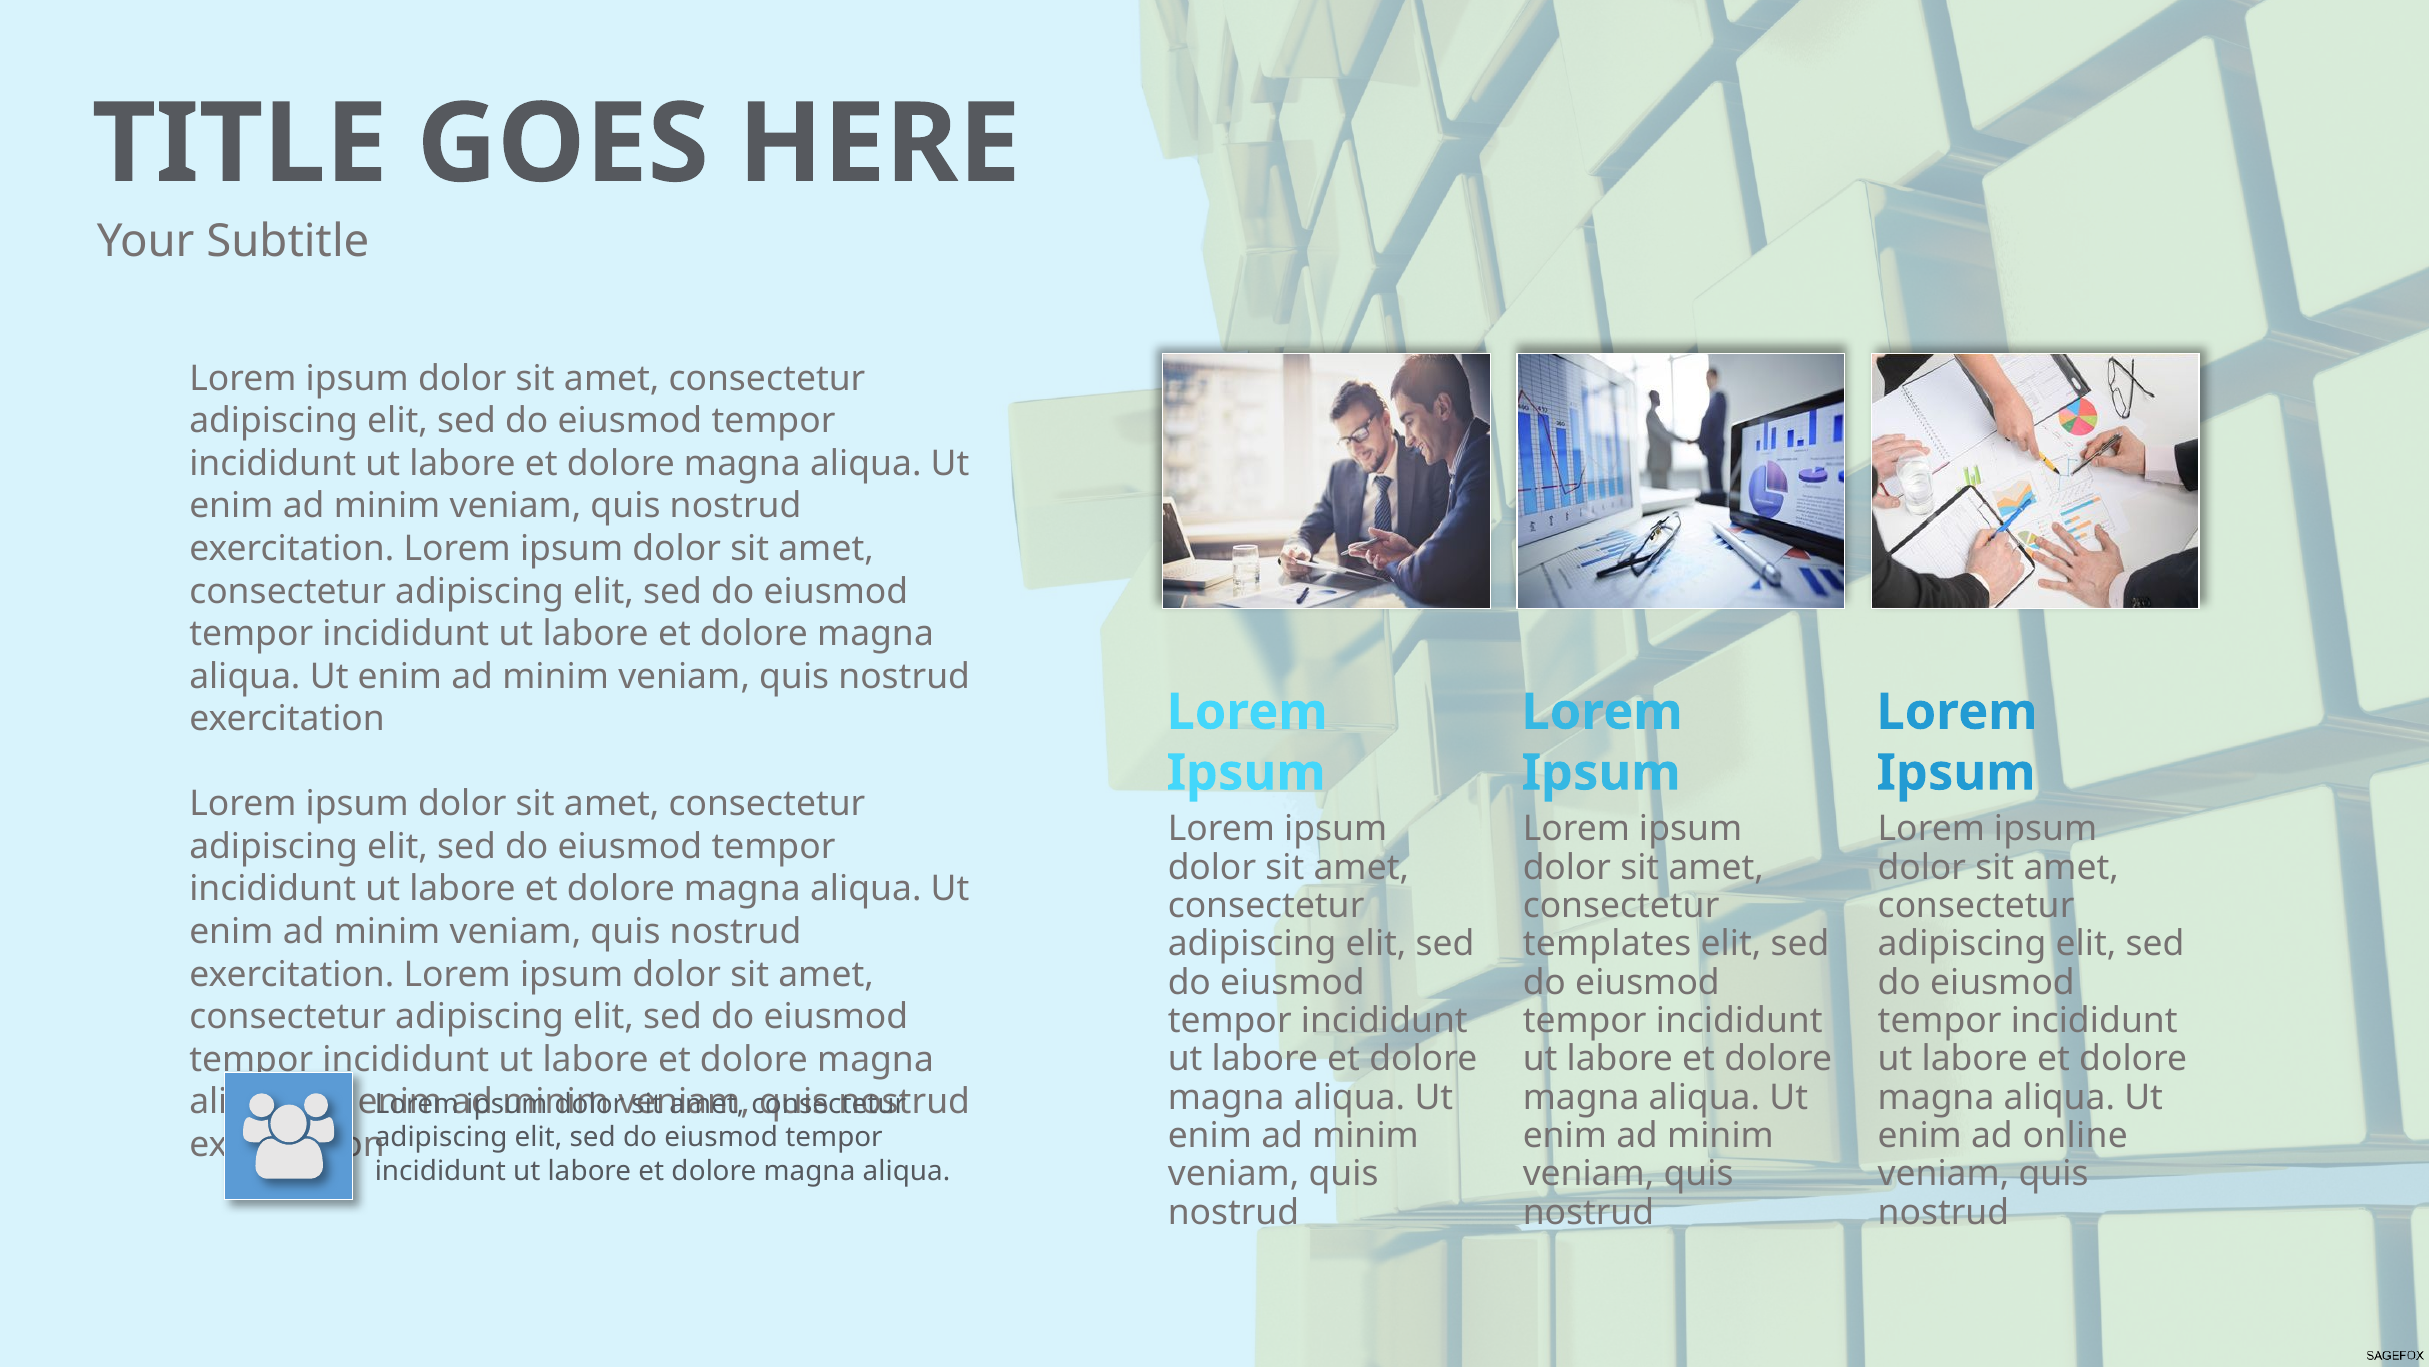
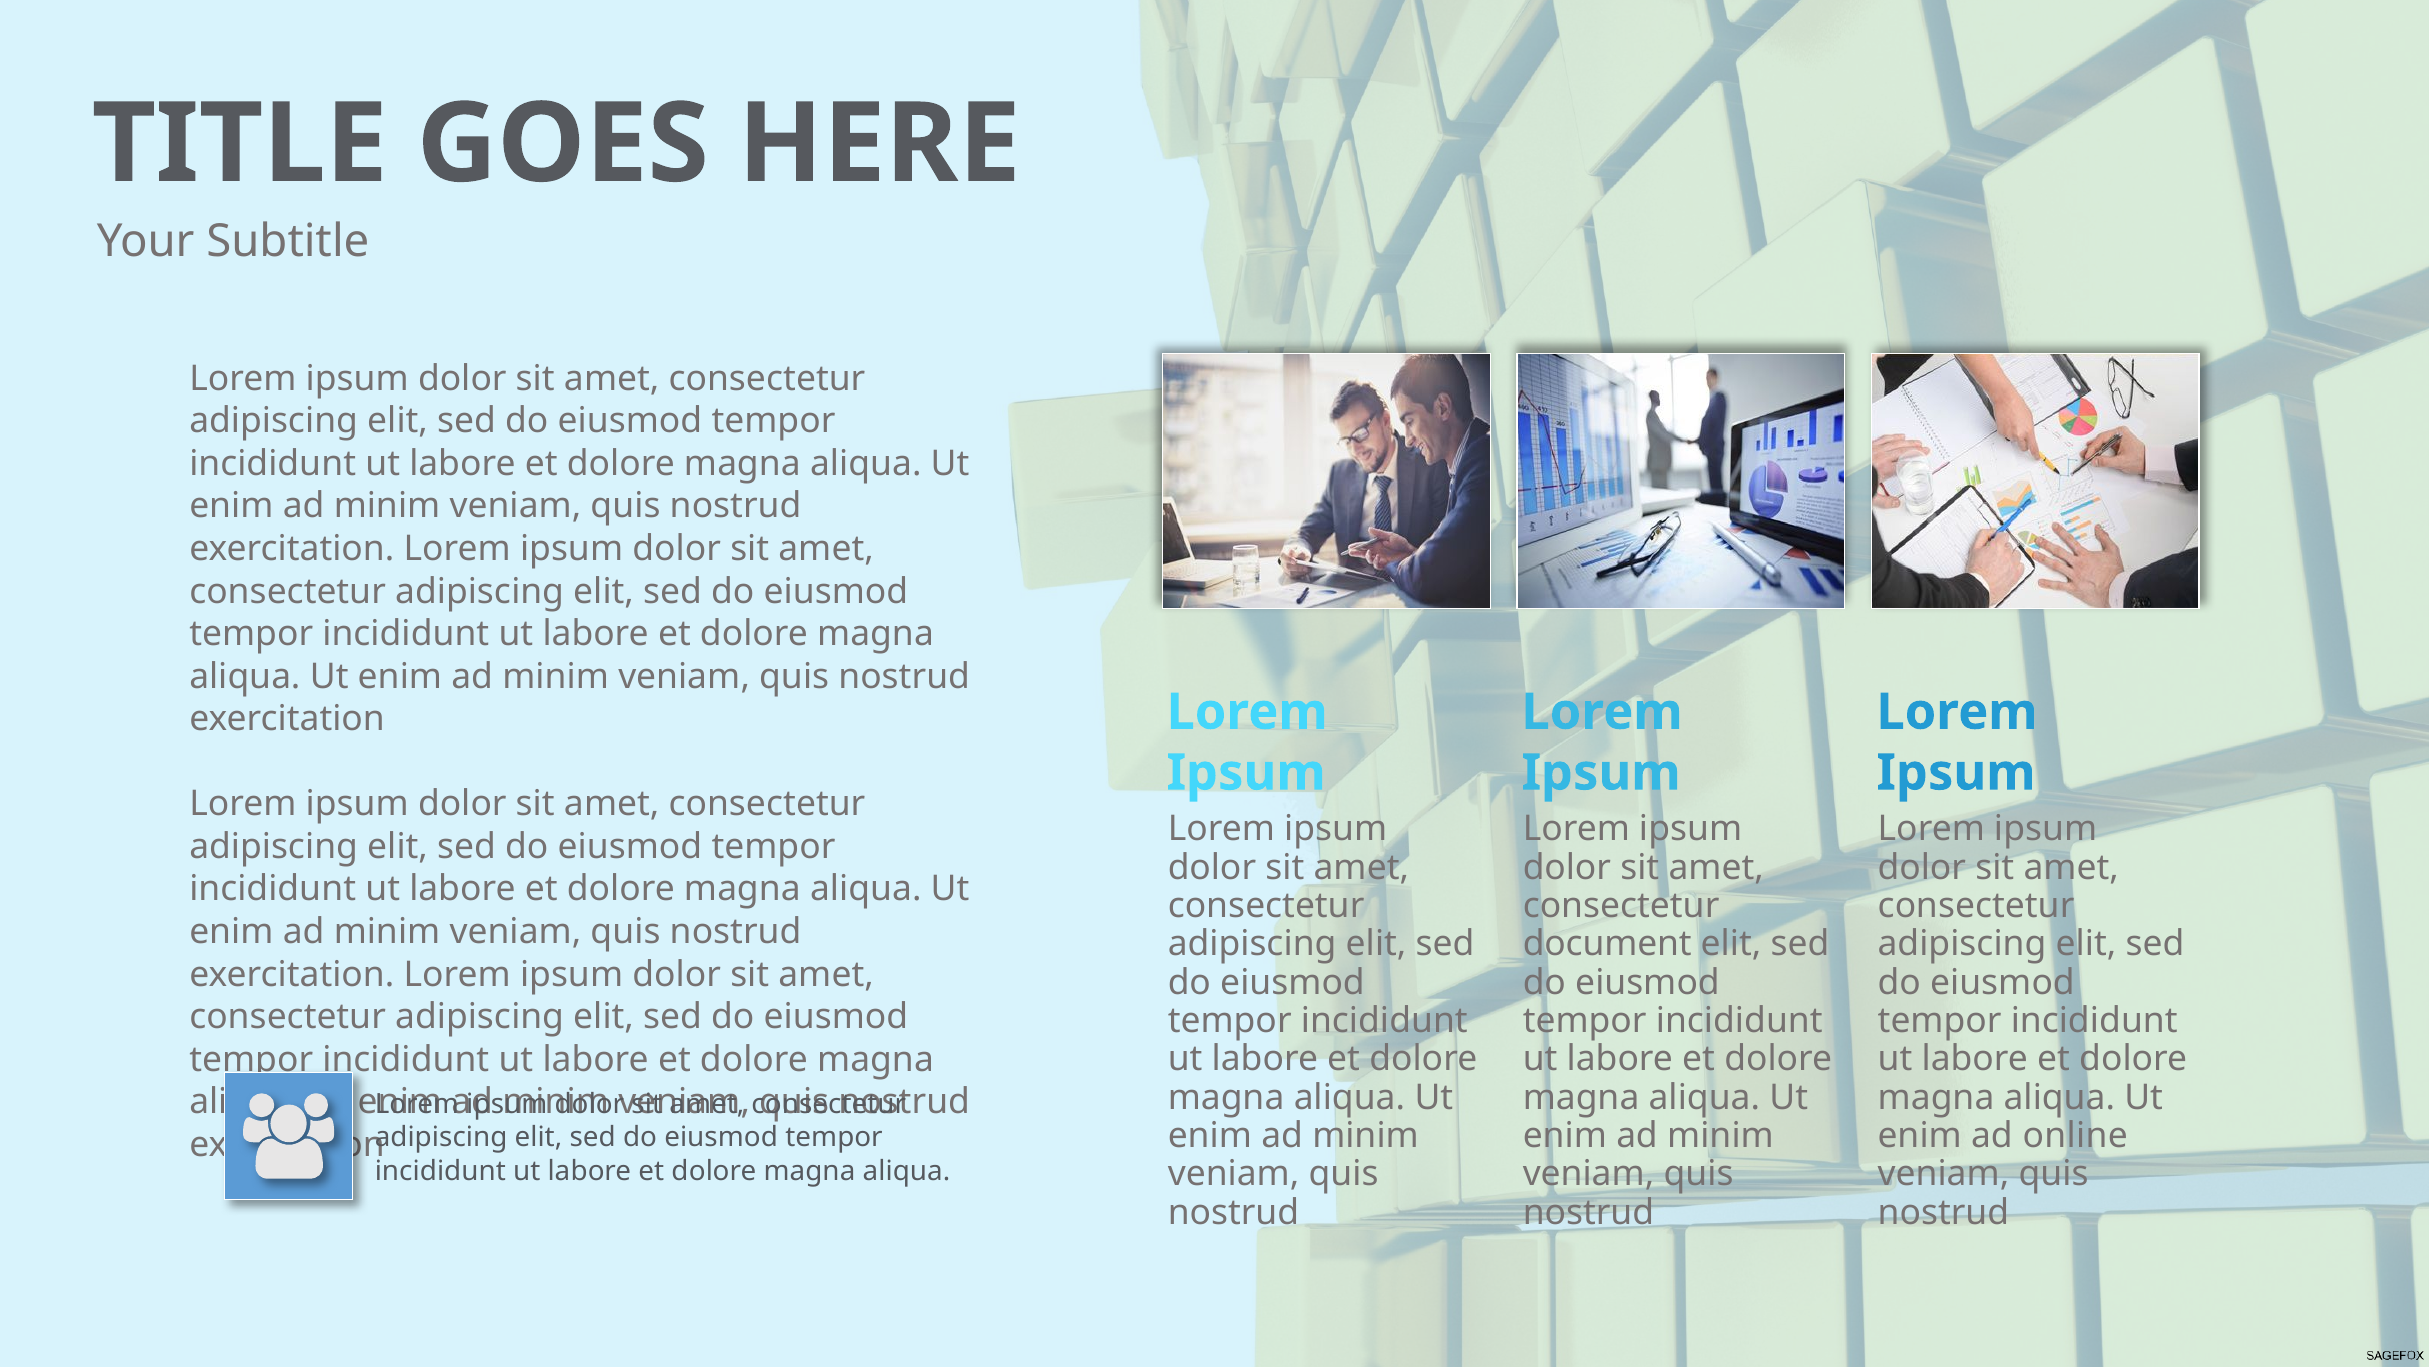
templates: templates -> document
